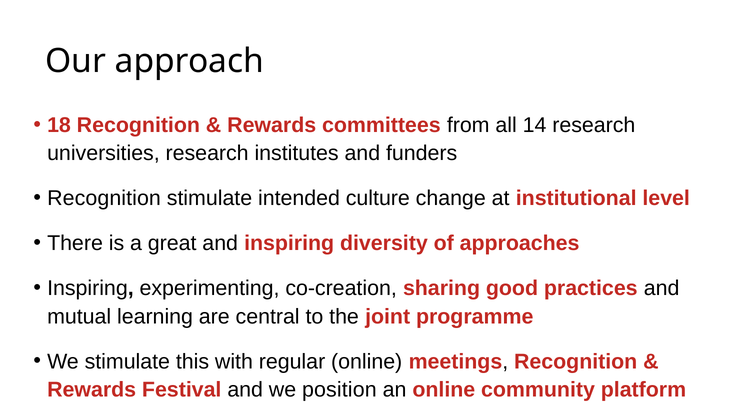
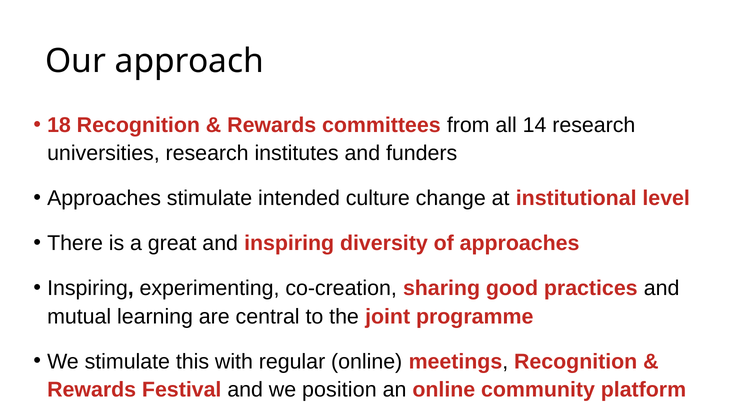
Recognition at (104, 198): Recognition -> Approaches
